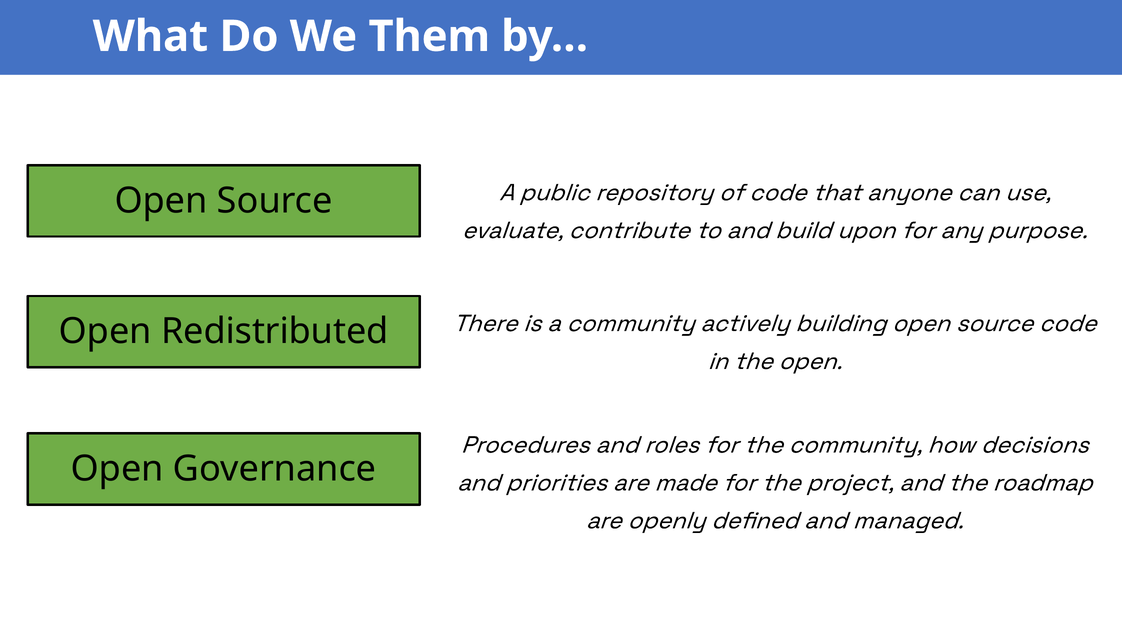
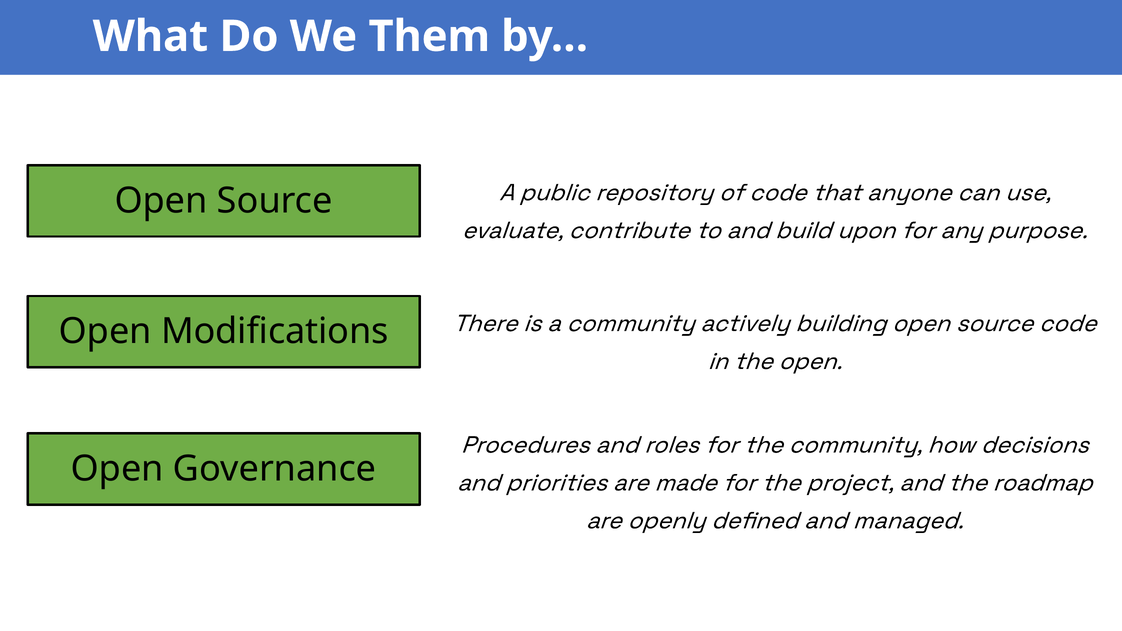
Redistributed: Redistributed -> Modifications
